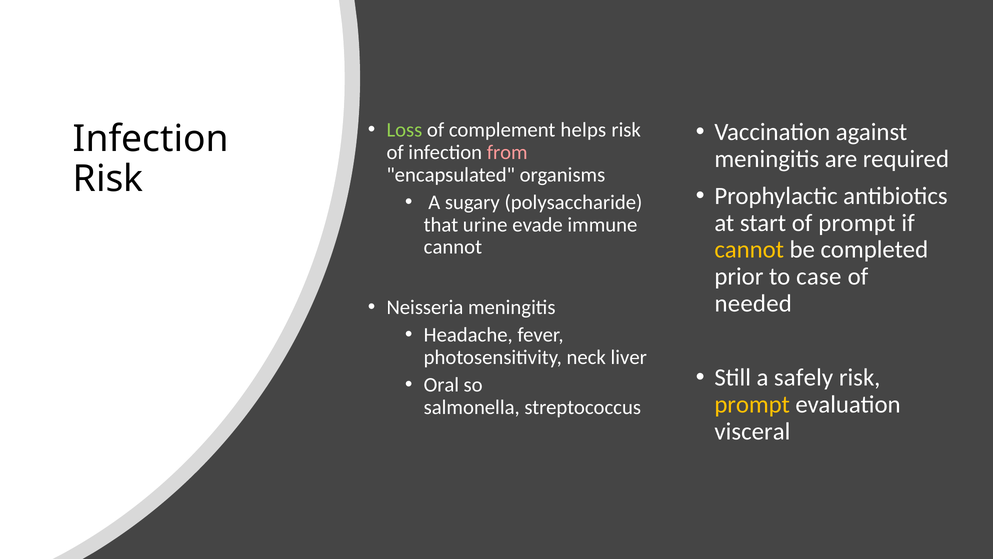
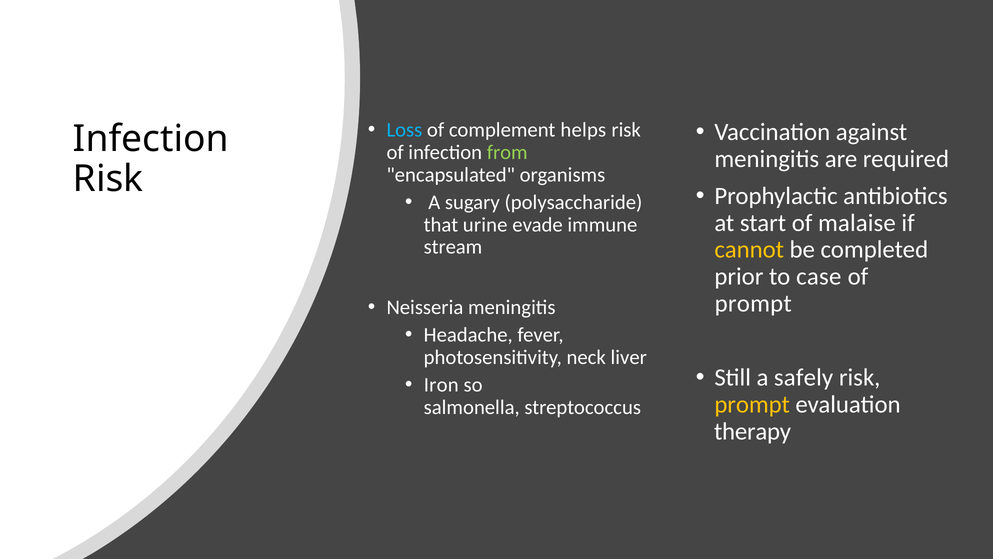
Loss colour: light green -> light blue
from colour: pink -> light green
of prompt: prompt -> malaise
cannot at (453, 247): cannot -> stream
needed at (753, 303): needed -> prompt
Oral: Oral -> Iron
visceral: visceral -> therapy
